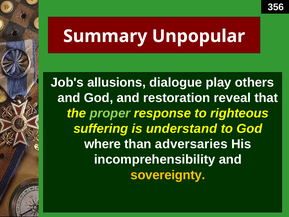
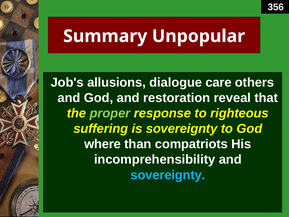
play: play -> care
is understand: understand -> sovereignty
adversaries: adversaries -> compatriots
sovereignty at (168, 175) colour: yellow -> light blue
